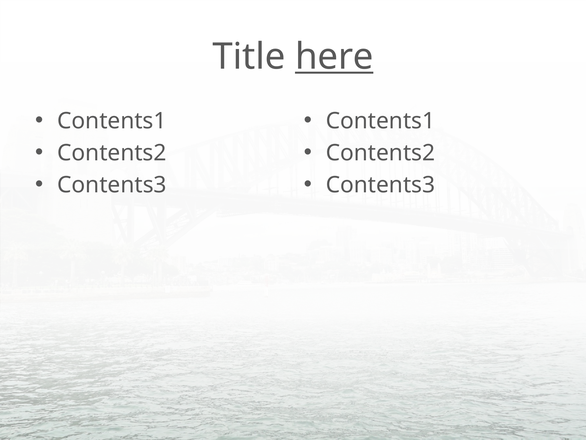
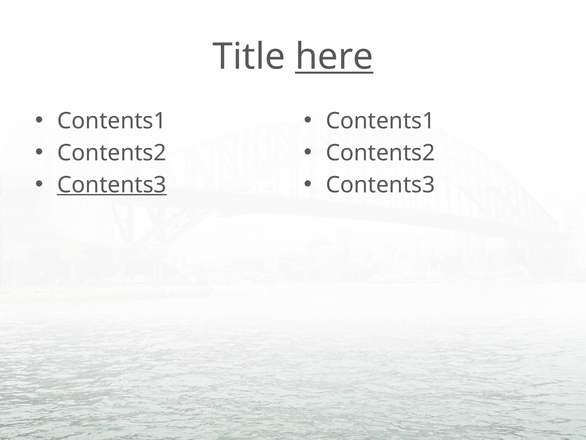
Contents3 at (112, 185) underline: none -> present
